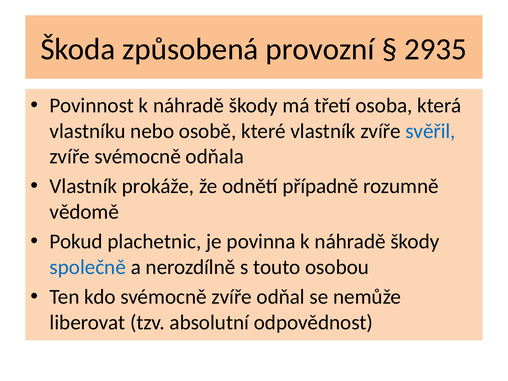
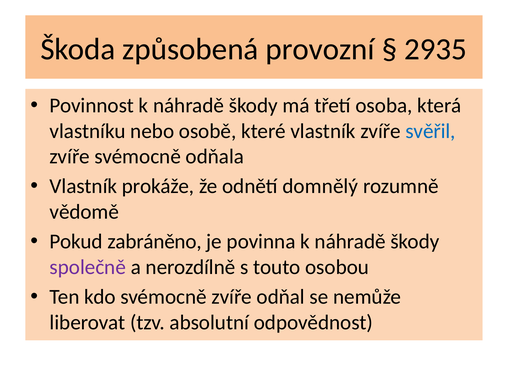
případně: případně -> domnělý
plachetnic: plachetnic -> zabráněno
společně colour: blue -> purple
